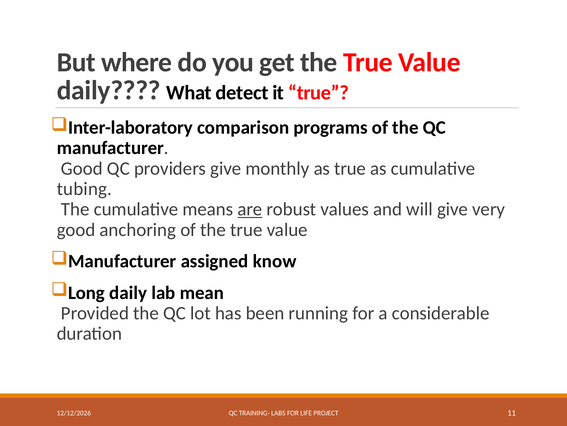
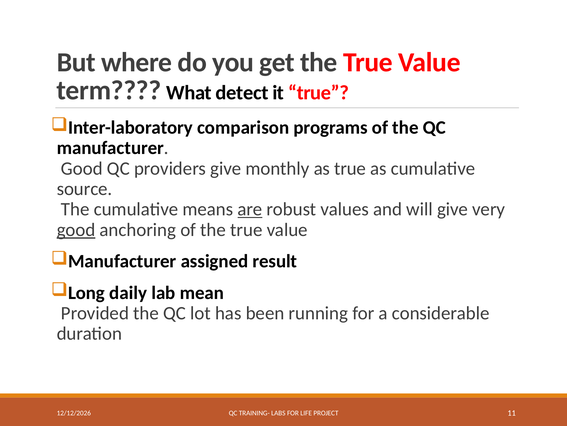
daily at (109, 90): daily -> term
tubing: tubing -> source
good at (76, 229) underline: none -> present
know: know -> result
